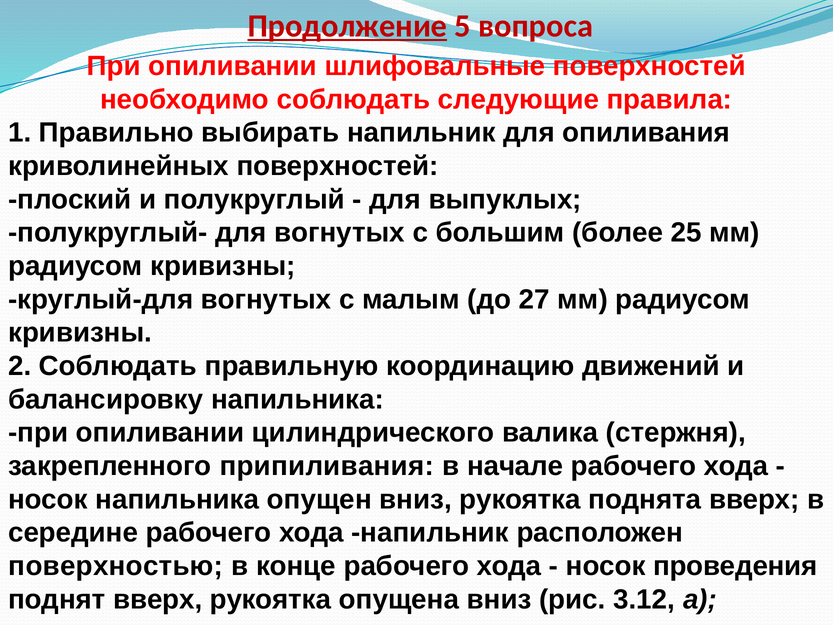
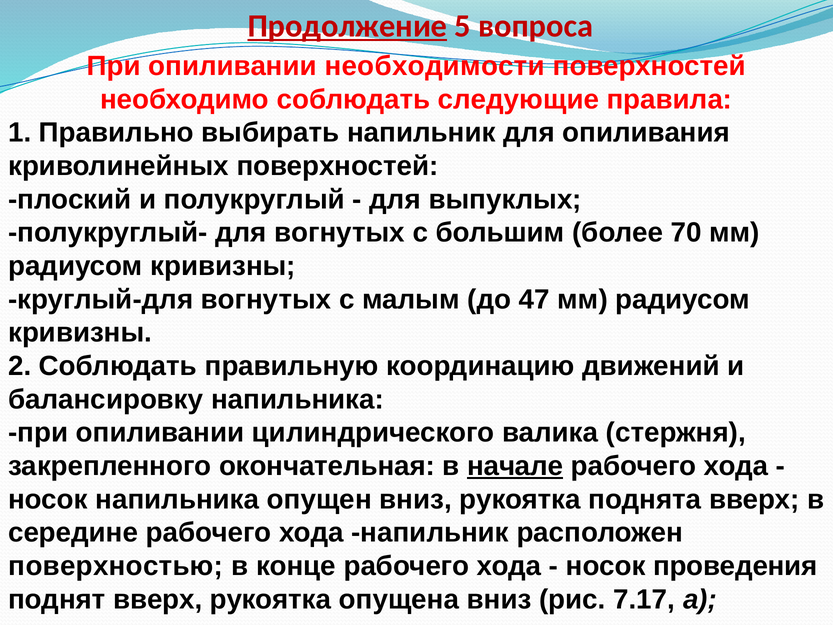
шлифовальные: шлифовальные -> необходимости
25: 25 -> 70
27: 27 -> 47
припиливания: припиливания -> окончательная
начале underline: none -> present
3.12: 3.12 -> 7.17
